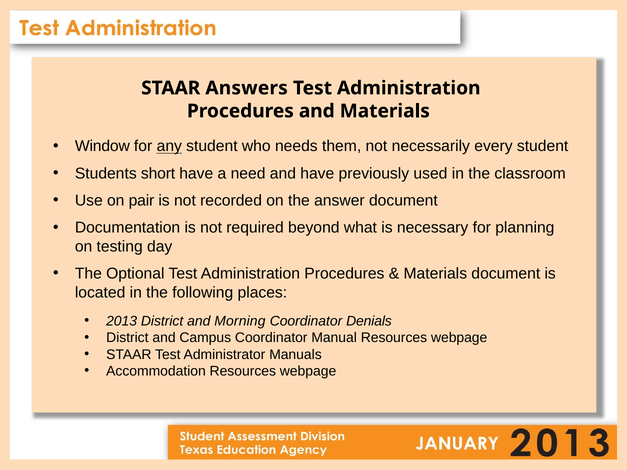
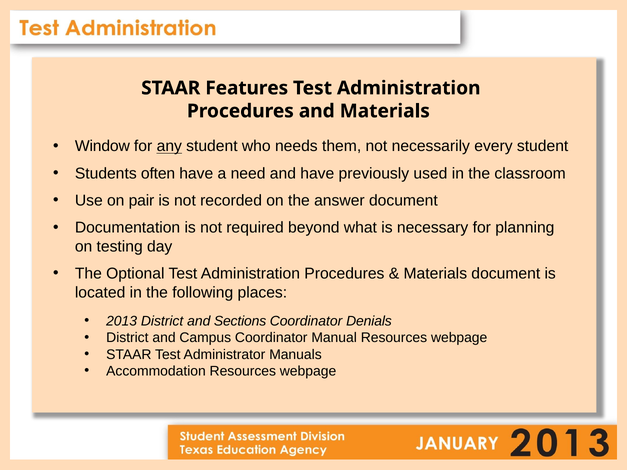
Answers: Answers -> Features
short: short -> often
Morning: Morning -> Sections
